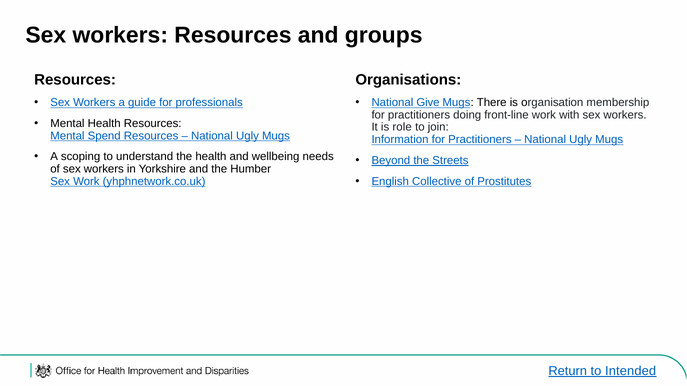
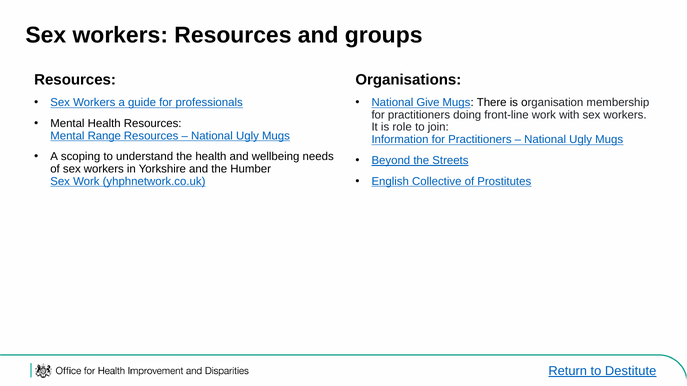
Spend: Spend -> Range
Intended: Intended -> Destitute
